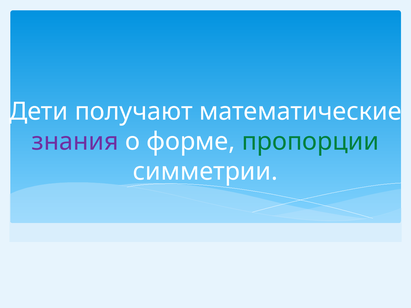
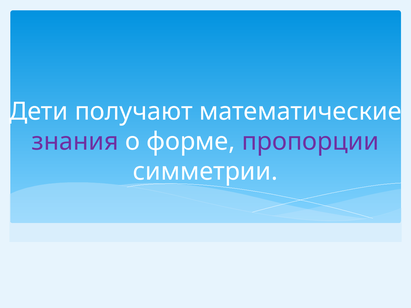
пропорции colour: green -> purple
